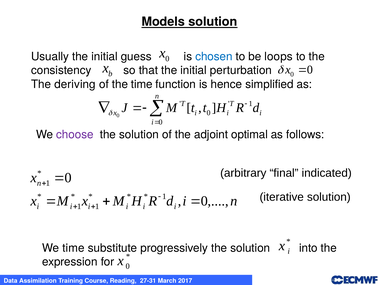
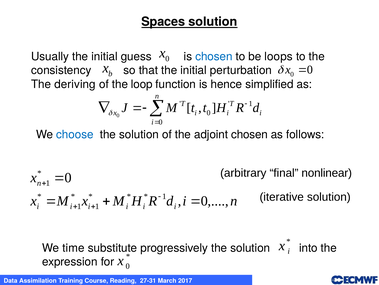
Models: Models -> Spaces
the time: time -> loop
choose colour: purple -> blue
adjoint optimal: optimal -> chosen
indicated: indicated -> nonlinear
